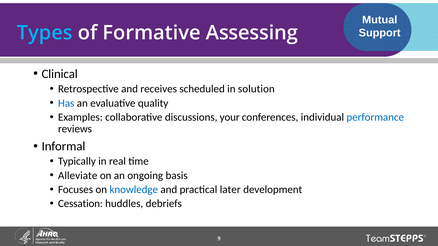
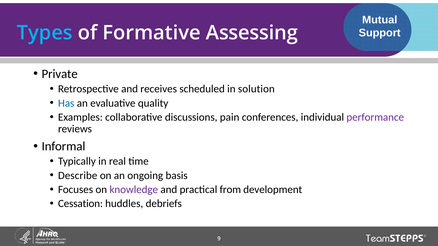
Clinical: Clinical -> Private
your: your -> pain
performance colour: blue -> purple
Alleviate: Alleviate -> Describe
knowledge colour: blue -> purple
later: later -> from
